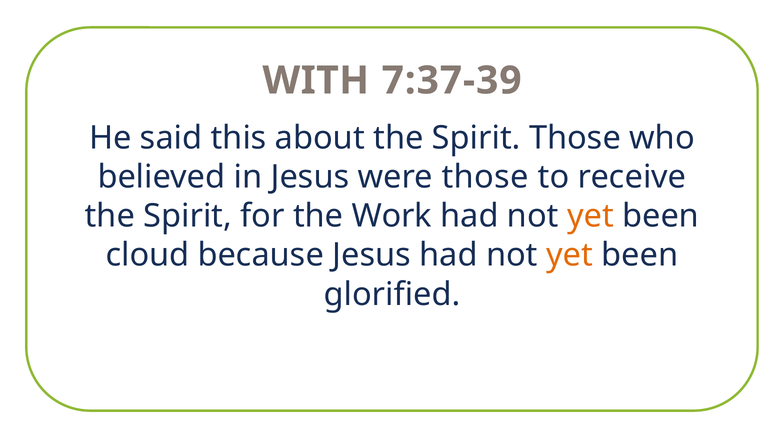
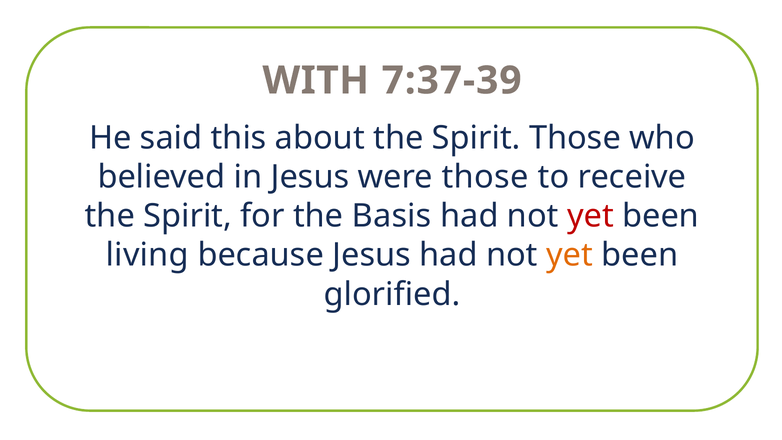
Work: Work -> Basis
yet at (590, 216) colour: orange -> red
cloud: cloud -> living
